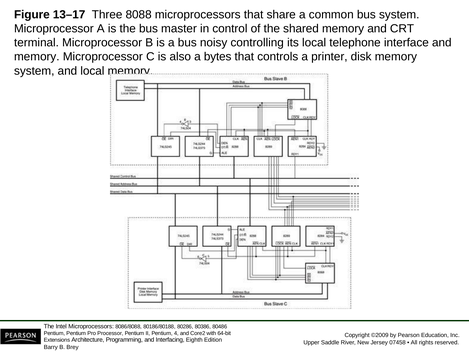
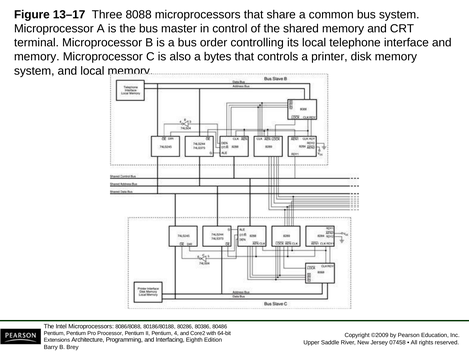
noisy: noisy -> order
